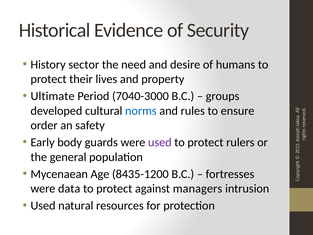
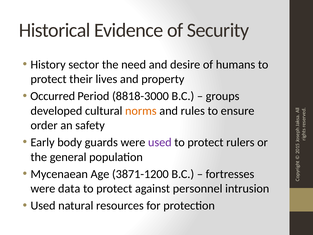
Ultimate: Ultimate -> Occurred
7040-3000: 7040-3000 -> 8818-3000
norms colour: blue -> orange
8435-1200: 8435-1200 -> 3871-1200
managers: managers -> personnel
